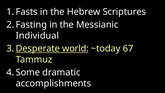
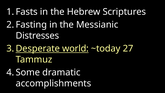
Individual: Individual -> Distresses
67: 67 -> 27
